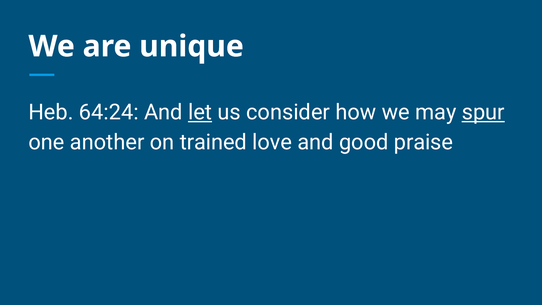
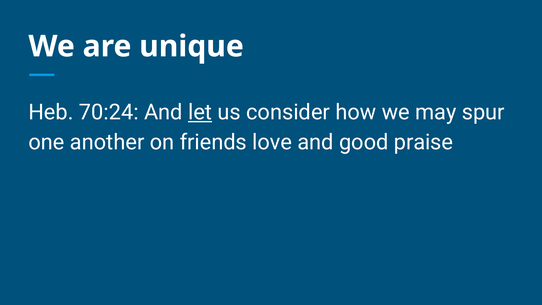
64:24: 64:24 -> 70:24
spur underline: present -> none
trained: trained -> friends
